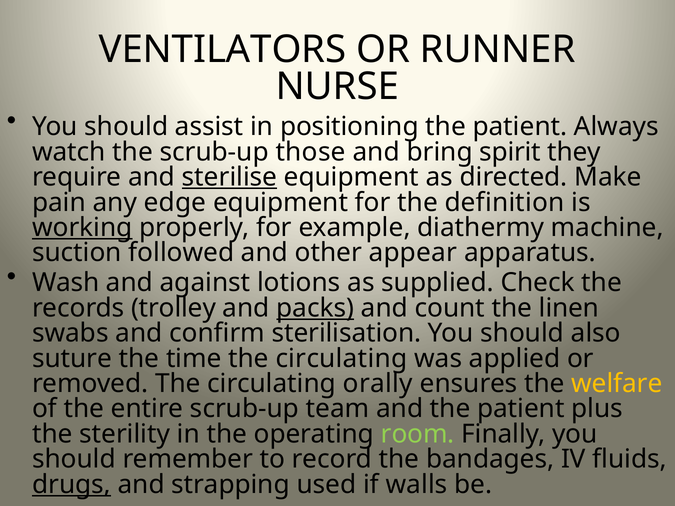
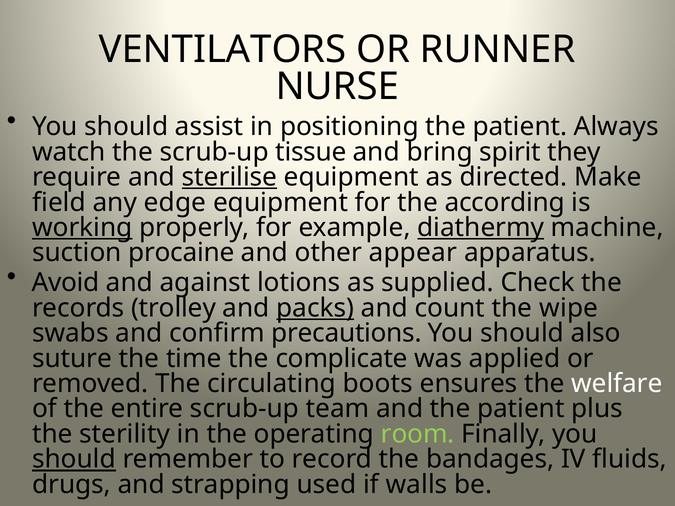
those: those -> tissue
pain: pain -> field
definition: definition -> according
diathermy underline: none -> present
followed: followed -> procaine
Wash: Wash -> Avoid
linen: linen -> wipe
sterilisation: sterilisation -> precautions
time the circulating: circulating -> complicate
orally: orally -> boots
welfare colour: yellow -> white
should at (74, 459) underline: none -> present
drugs underline: present -> none
